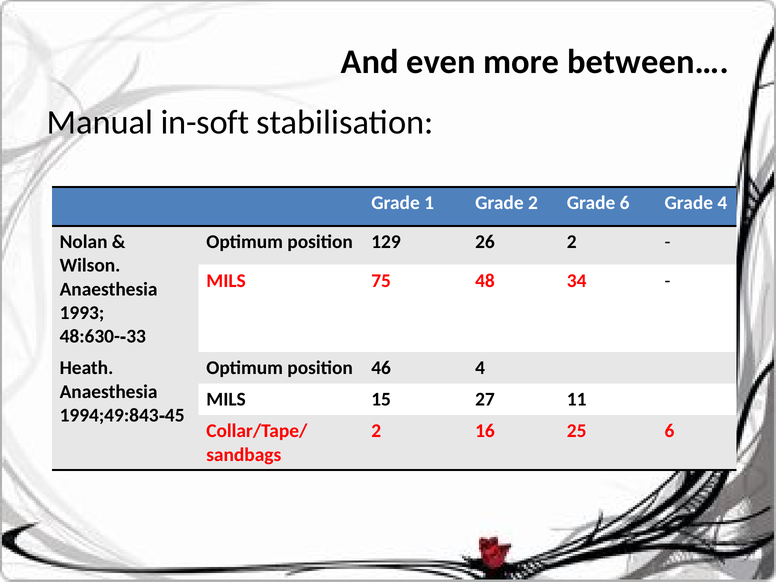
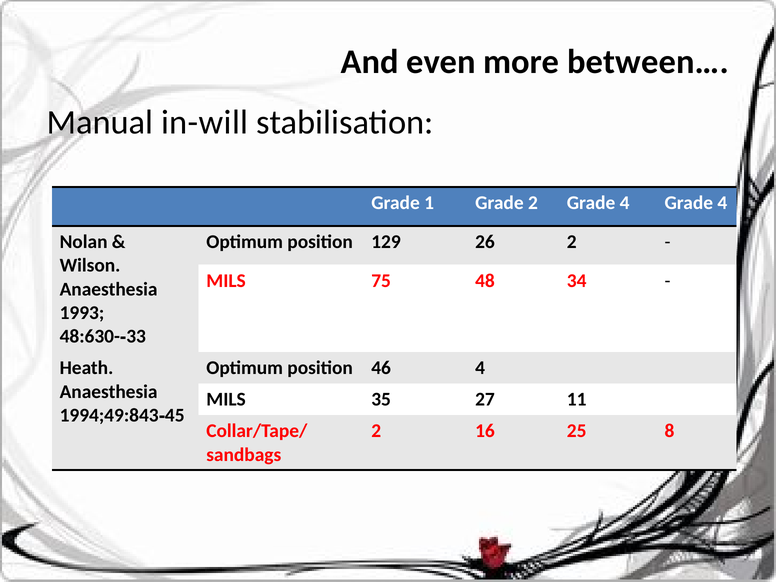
in-soft: in-soft -> in-will
2 Grade 6: 6 -> 4
15: 15 -> 35
25 6: 6 -> 8
